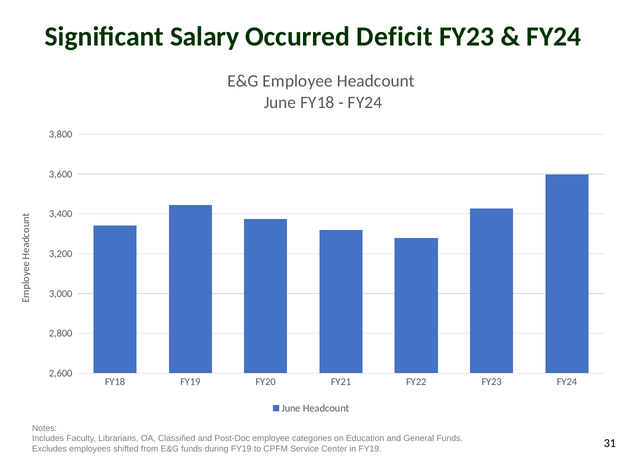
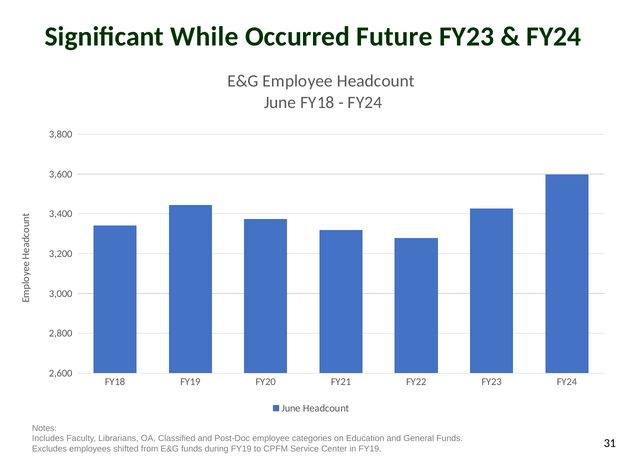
Salary: Salary -> While
Deficit: Deficit -> Future
